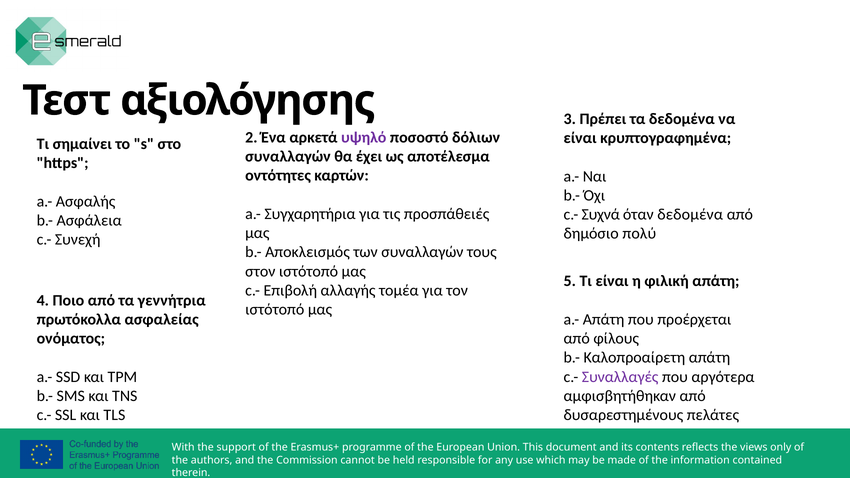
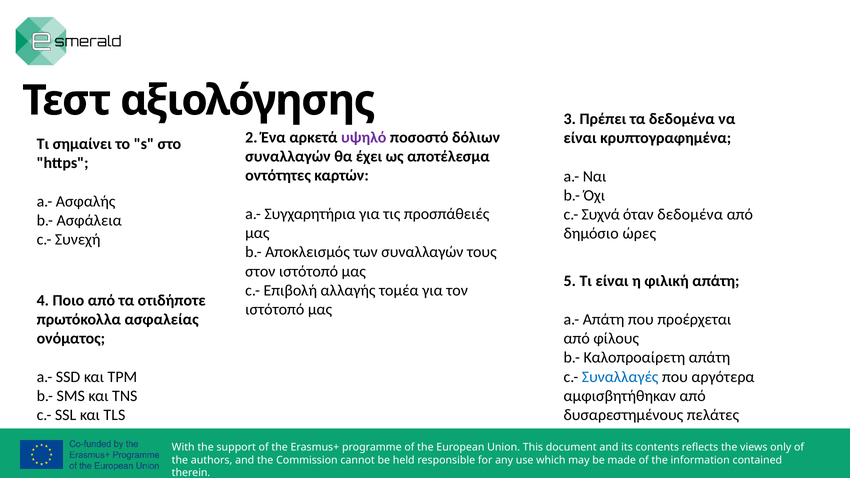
πολύ: πολύ -> ώρες
γεννήτρια: γεννήτρια -> οτιδήποτε
Συναλλαγές colour: purple -> blue
